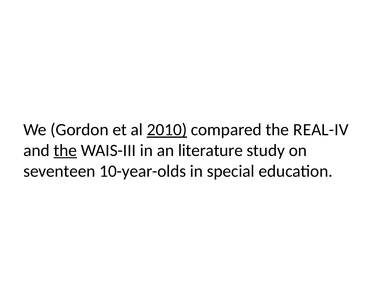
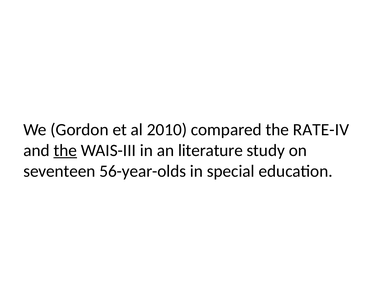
2010 underline: present -> none
REAL-IV: REAL-IV -> RATE-IV
10-year-olds: 10-year-olds -> 56-year-olds
